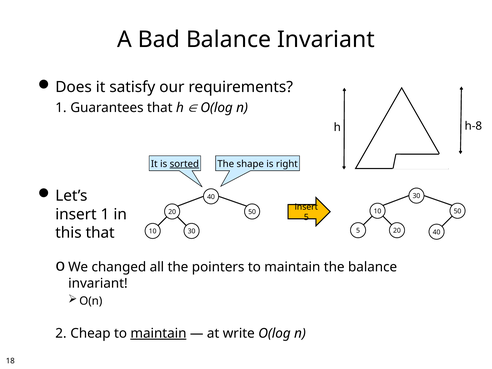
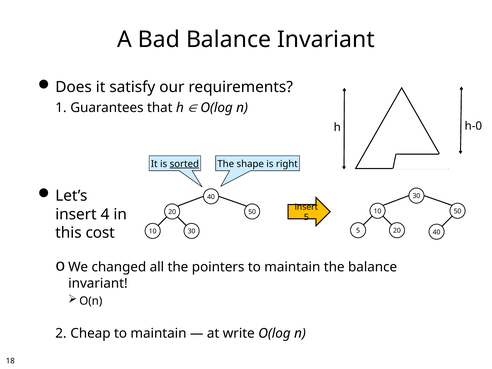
h-8: h-8 -> h-0
insert 1: 1 -> 4
this that: that -> cost
maintain at (158, 333) underline: present -> none
